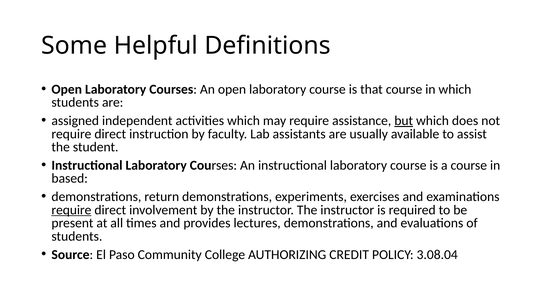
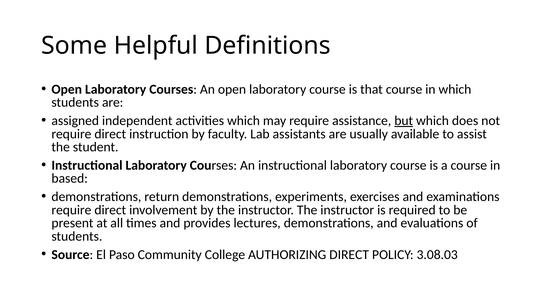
require at (71, 210) underline: present -> none
AUTHORIZING CREDIT: CREDIT -> DIRECT
3.08.04: 3.08.04 -> 3.08.03
